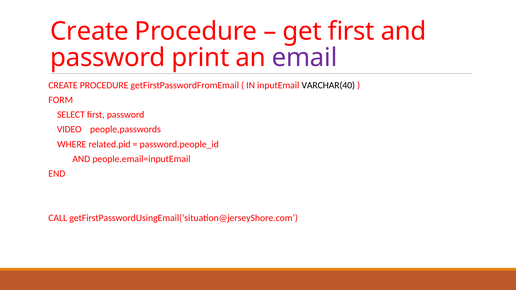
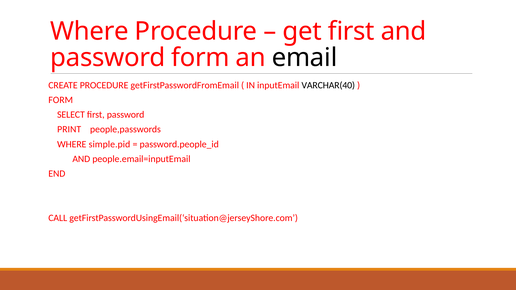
Create at (90, 31): Create -> Where
password print: print -> form
email colour: purple -> black
VIDEO: VIDEO -> PRINT
related.pid: related.pid -> simple.pid
